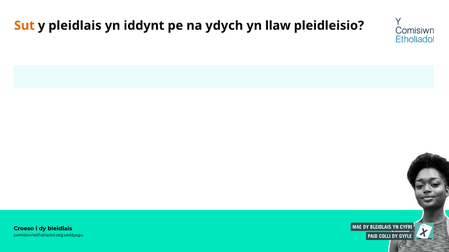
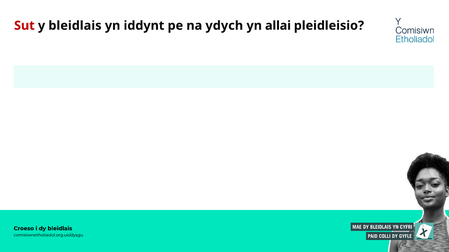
Sut colour: orange -> red
y pleidlais: pleidlais -> bleidlais
llaw: llaw -> allai
